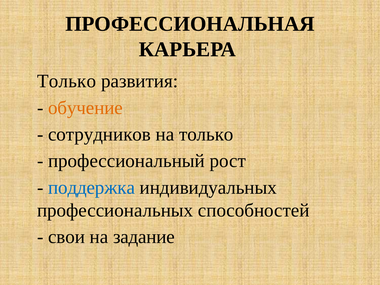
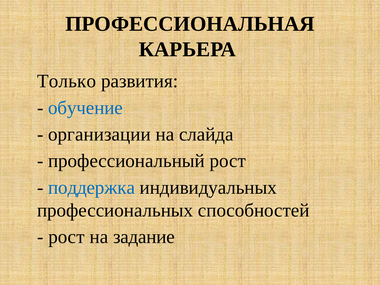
обучение colour: orange -> blue
сотрудников: сотрудников -> организации
на только: только -> слайда
свои at (67, 237): свои -> рост
